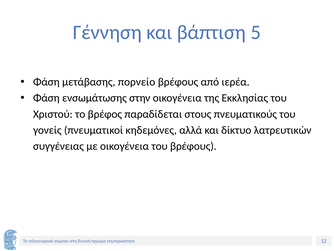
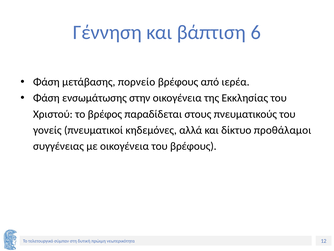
5: 5 -> 6
λατρευτικών: λατρευτικών -> προθάλαμοι
